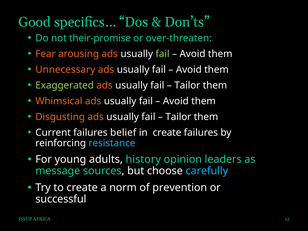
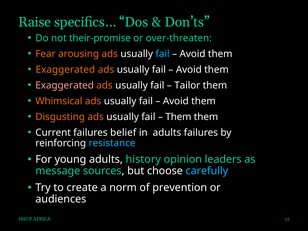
Good: Good -> Raise
fail at (163, 54) colour: light green -> light blue
Unnecessary at (65, 70): Unnecessary -> Exaggerated
Exaggerated at (65, 85) colour: light green -> pink
Tailor at (178, 117): Tailor -> Them
in create: create -> adults
successful: successful -> audiences
